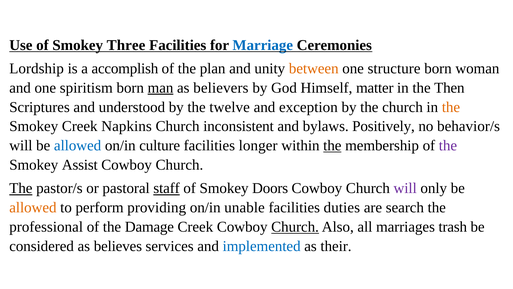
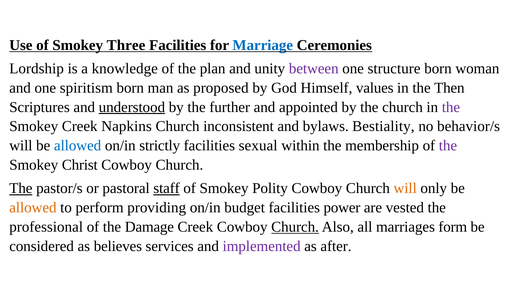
accomplish: accomplish -> knowledge
between colour: orange -> purple
man underline: present -> none
believers: believers -> proposed
matter: matter -> values
understood underline: none -> present
twelve: twelve -> further
exception: exception -> appointed
the at (451, 107) colour: orange -> purple
Positively: Positively -> Bestiality
culture: culture -> strictly
longer: longer -> sexual
the at (332, 145) underline: present -> none
Assist: Assist -> Christ
Doors: Doors -> Polity
will at (405, 188) colour: purple -> orange
unable: unable -> budget
duties: duties -> power
search: search -> vested
trash: trash -> form
implemented colour: blue -> purple
their: their -> after
